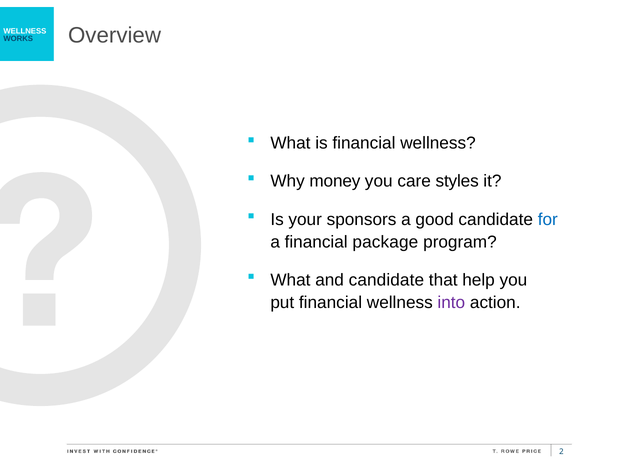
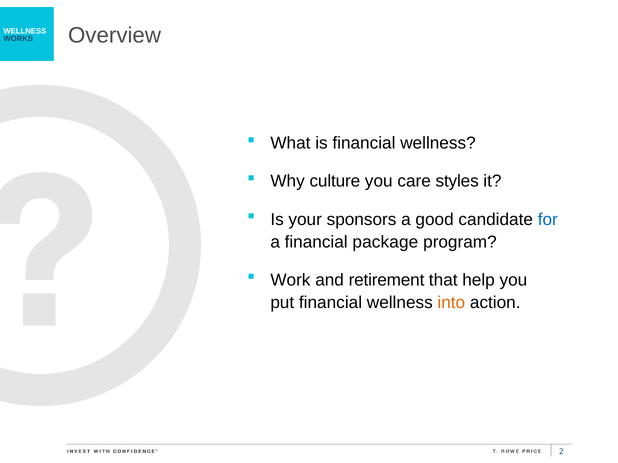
money: money -> culture
What at (290, 280): What -> Work
and candidate: candidate -> retirement
into colour: purple -> orange
